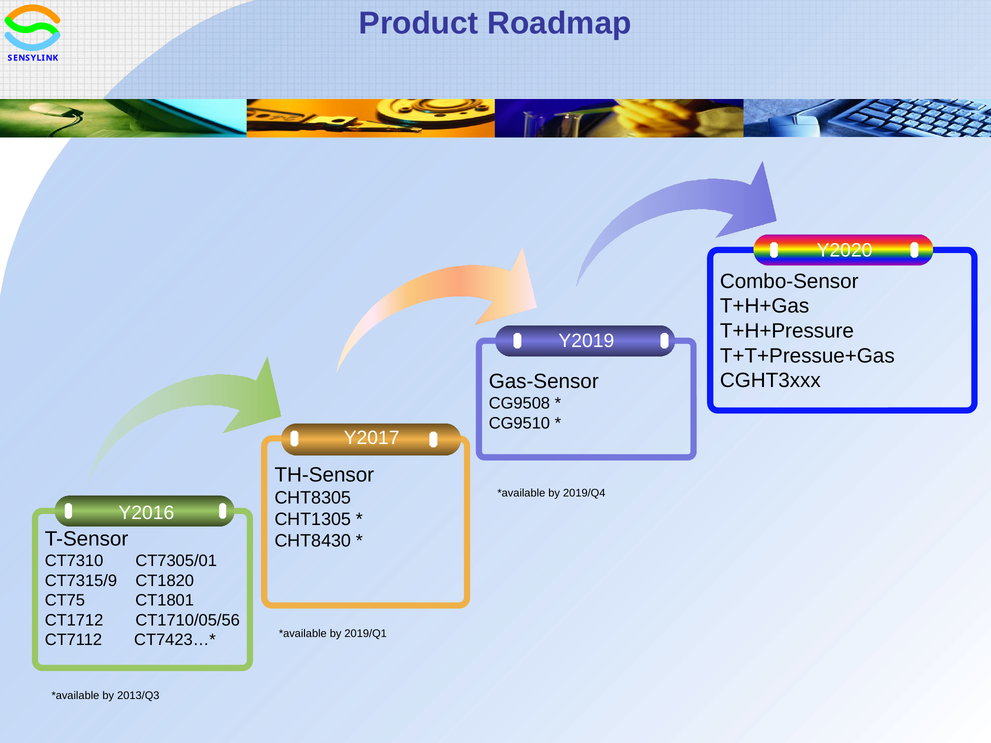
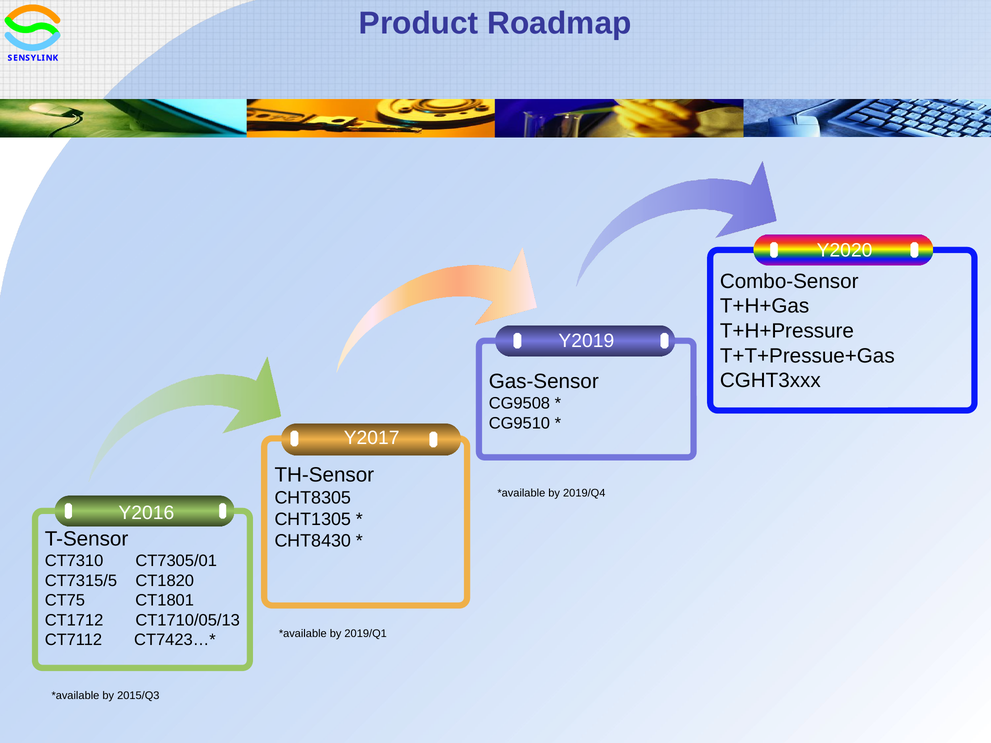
CT7315/9: CT7315/9 -> CT7315/5
CT1710/05/56: CT1710/05/56 -> CT1710/05/13
2013/Q3: 2013/Q3 -> 2015/Q3
